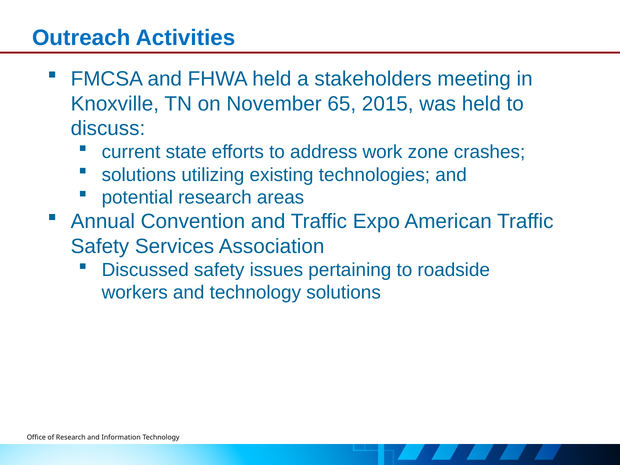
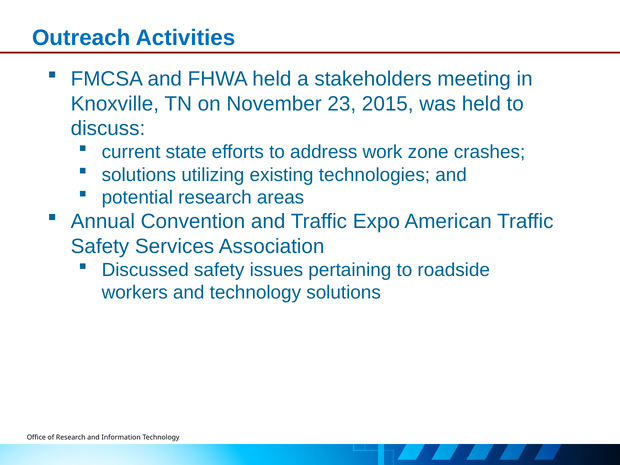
65: 65 -> 23
